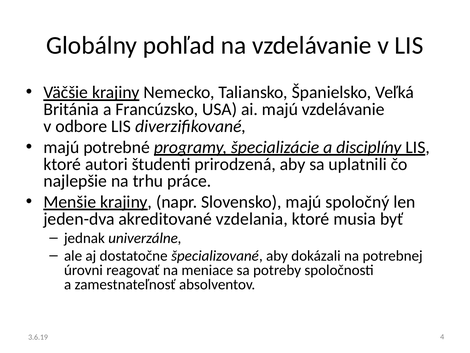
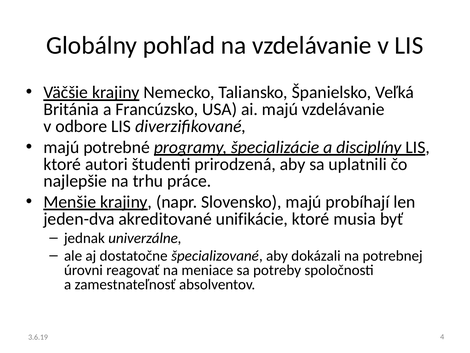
spoločný: spoločný -> probíhají
vzdelania: vzdelania -> unifikácie
